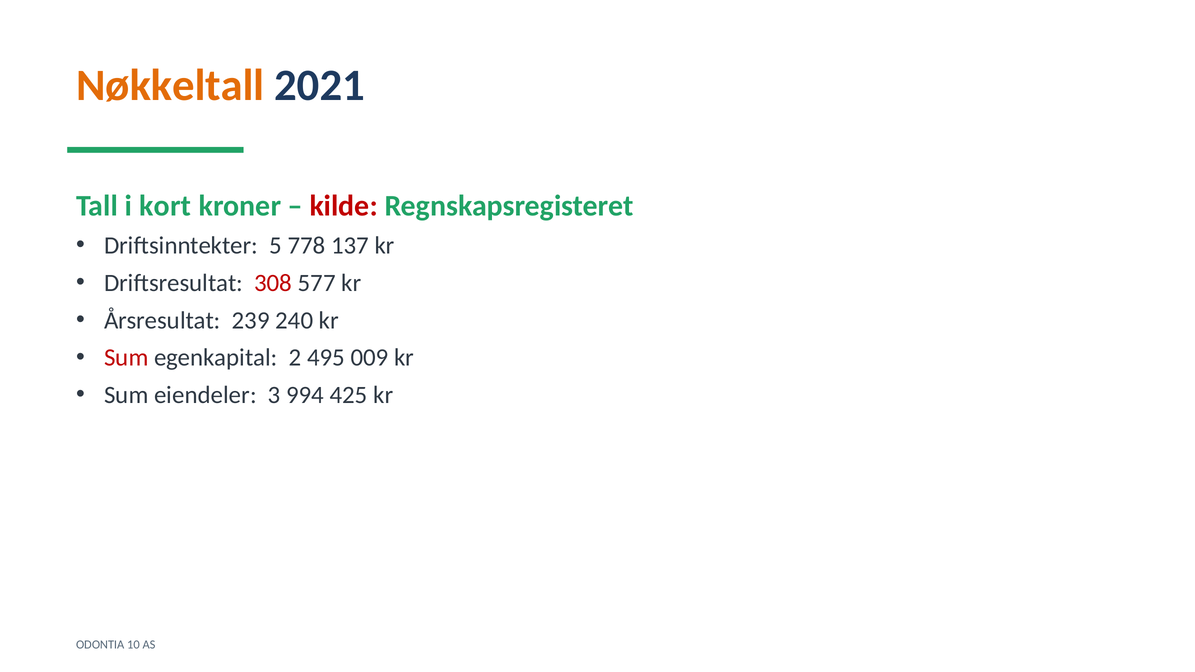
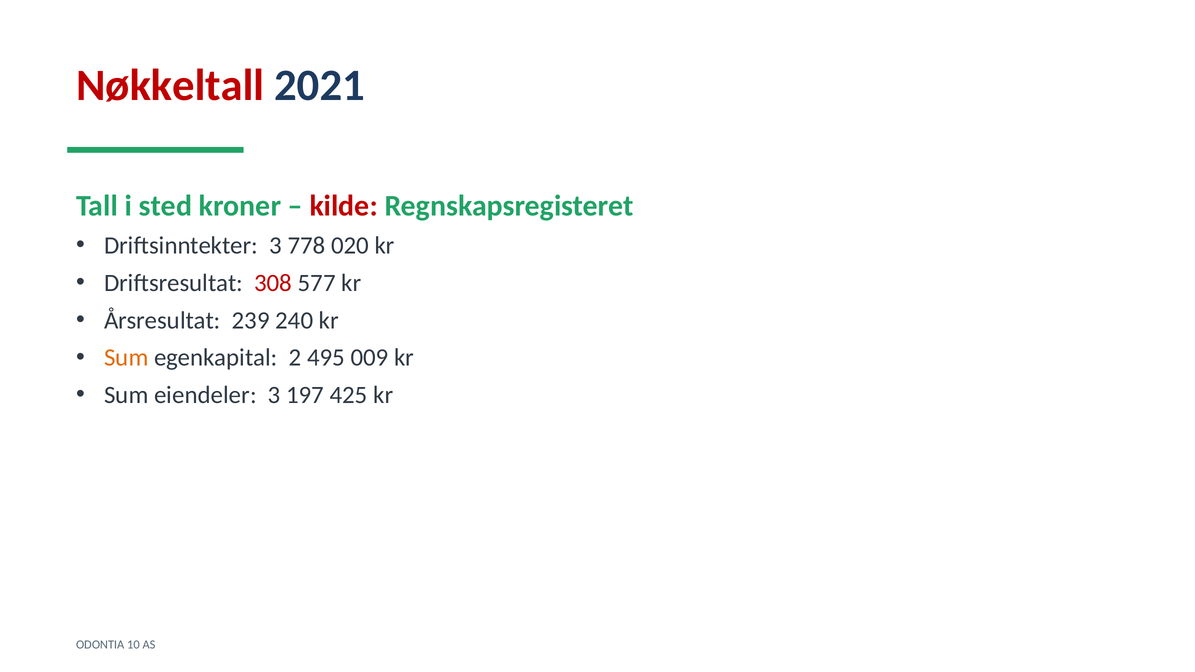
Nøkkeltall colour: orange -> red
kort: kort -> sted
Driftsinntekter 5: 5 -> 3
137: 137 -> 020
Sum at (126, 358) colour: red -> orange
994: 994 -> 197
